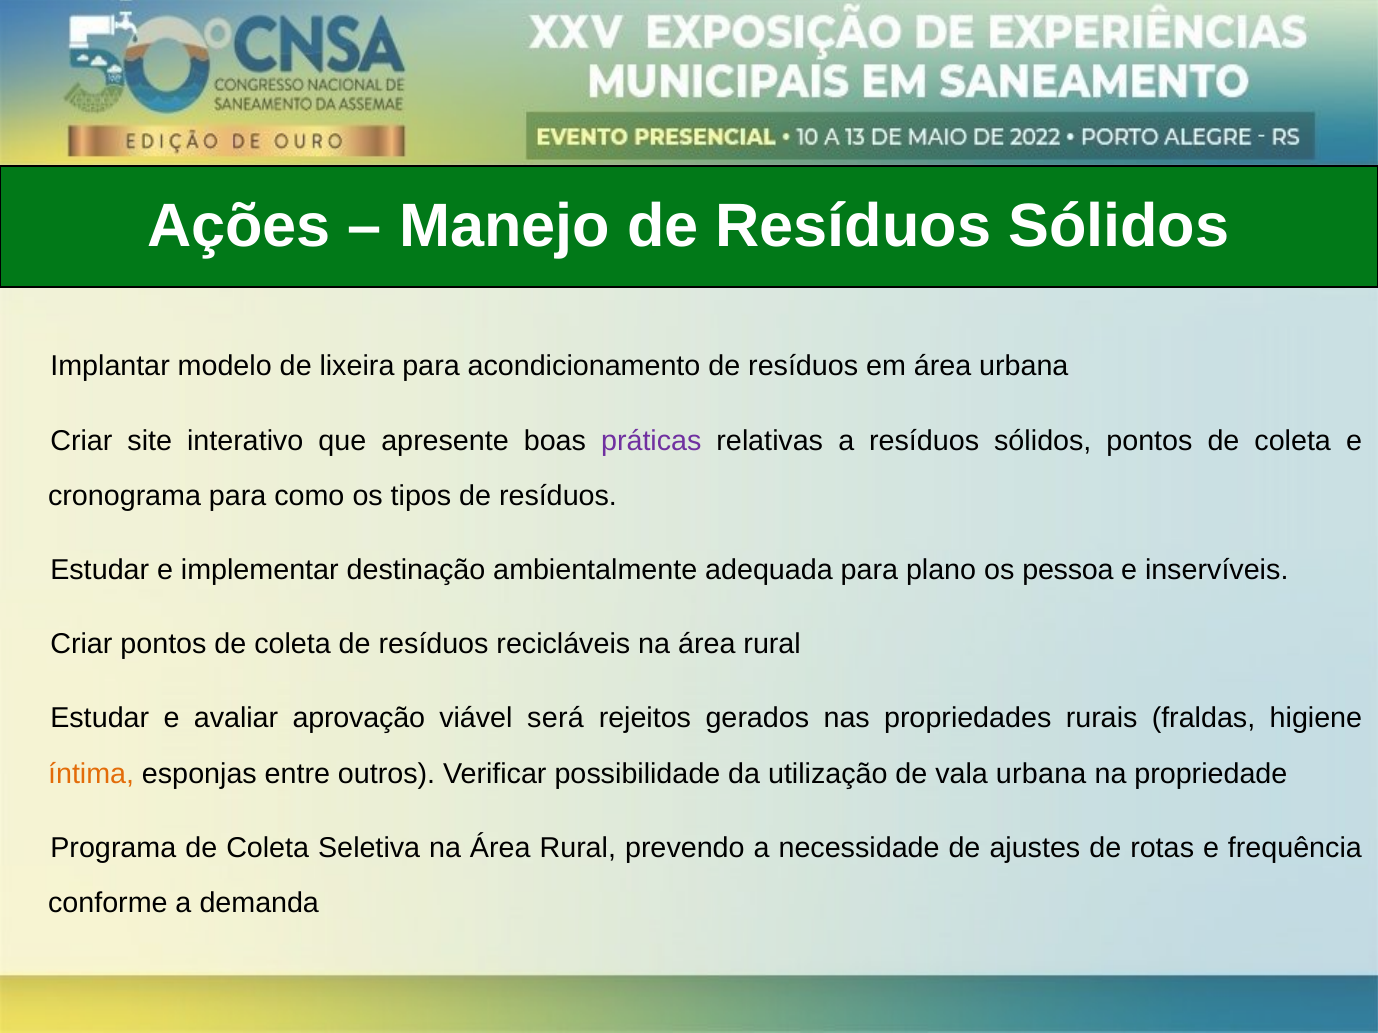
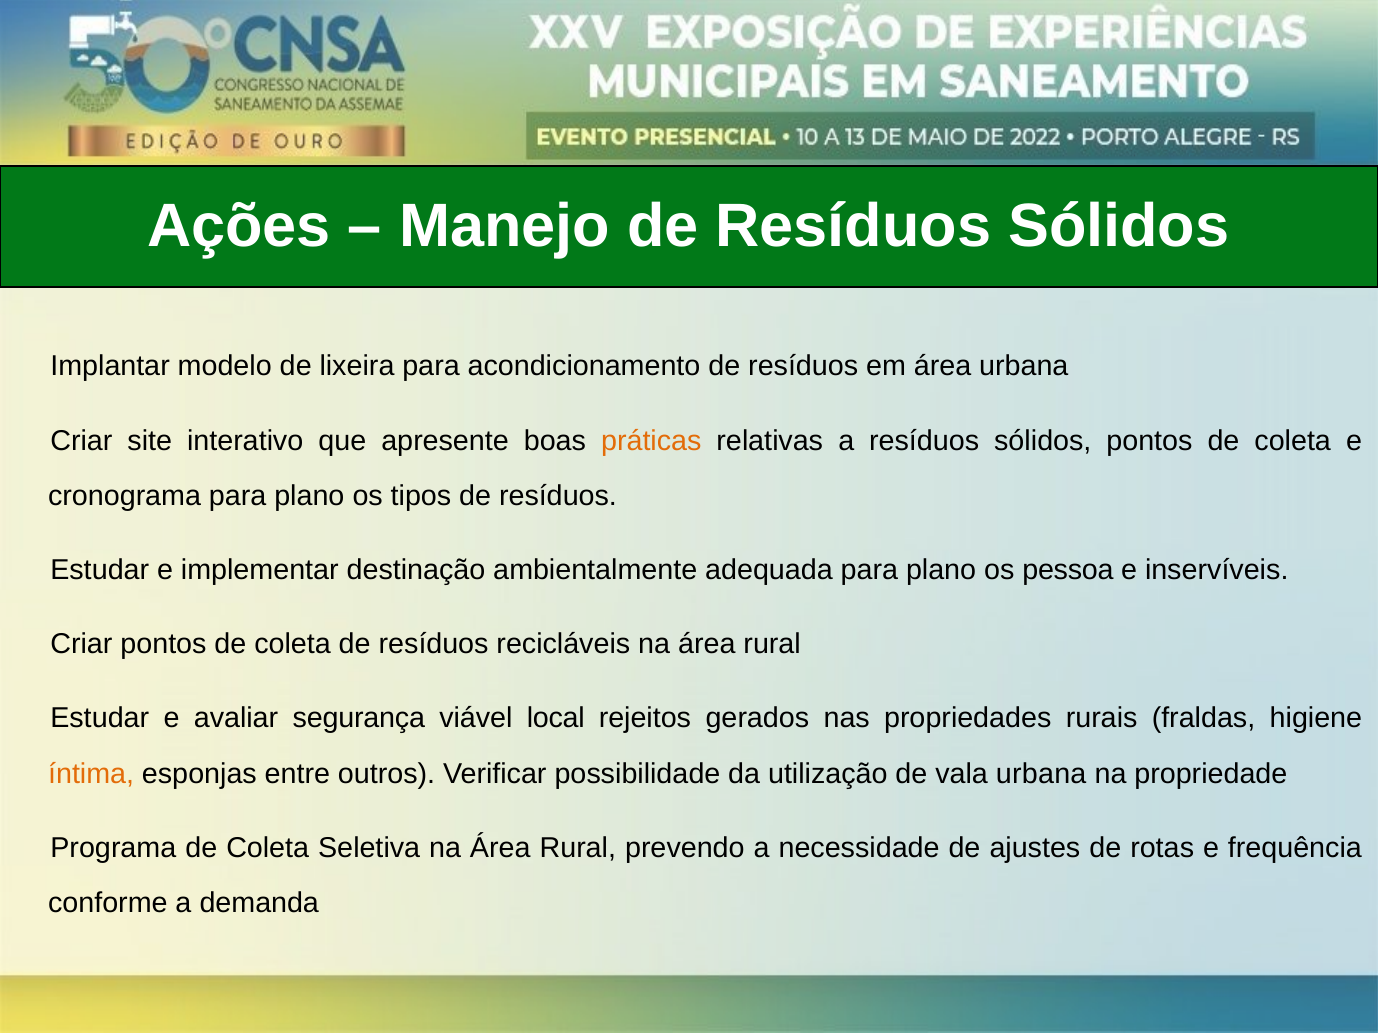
práticas colour: purple -> orange
cronograma para como: como -> plano
aprovação: aprovação -> segurança
será: será -> local
